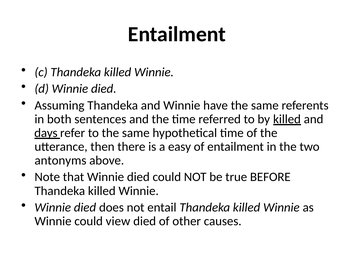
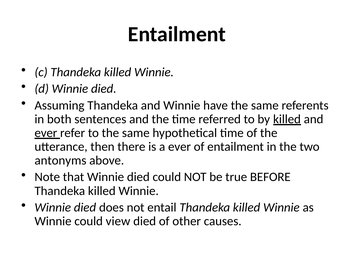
days at (46, 133): days -> ever
a easy: easy -> ever
